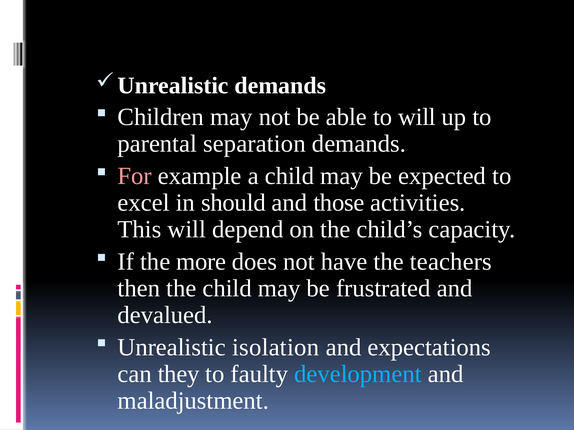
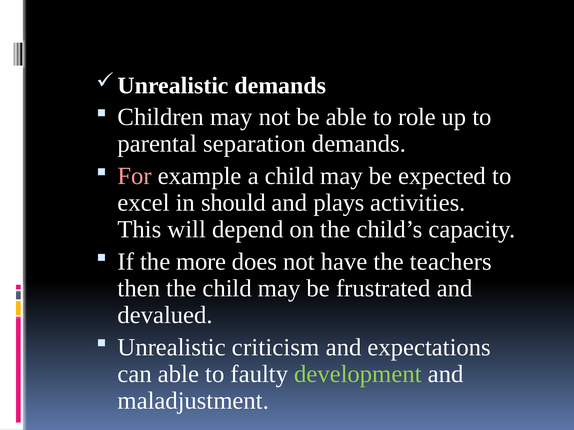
to will: will -> role
those: those -> plays
isolation: isolation -> criticism
can they: they -> able
development colour: light blue -> light green
